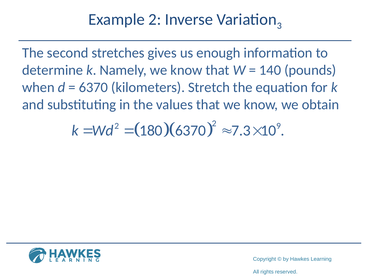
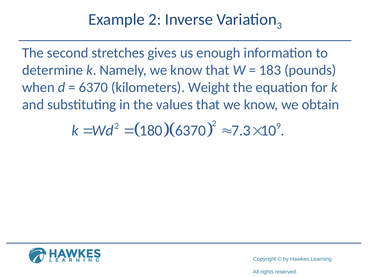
140: 140 -> 183
Stretch: Stretch -> Weight
